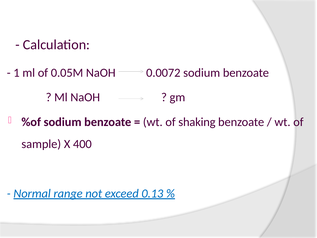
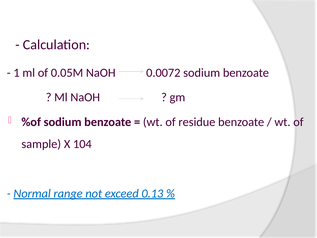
shaking: shaking -> residue
400: 400 -> 104
